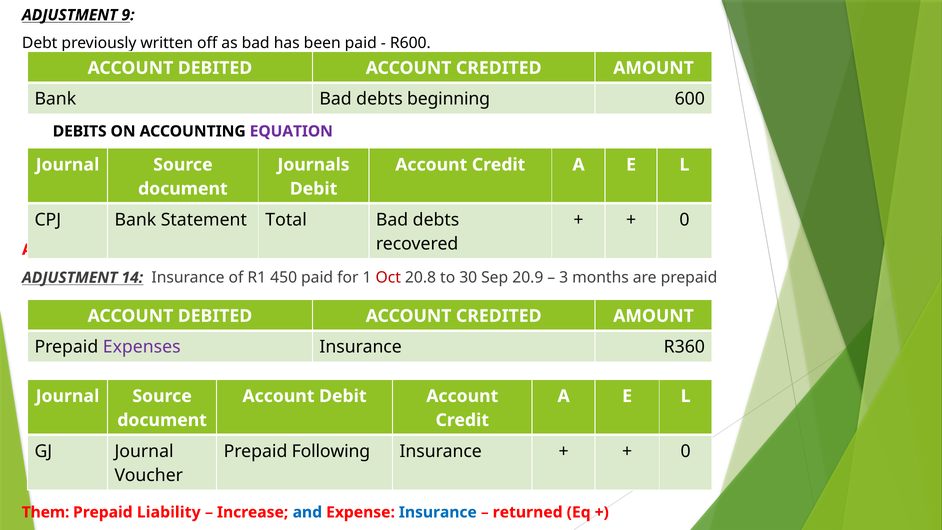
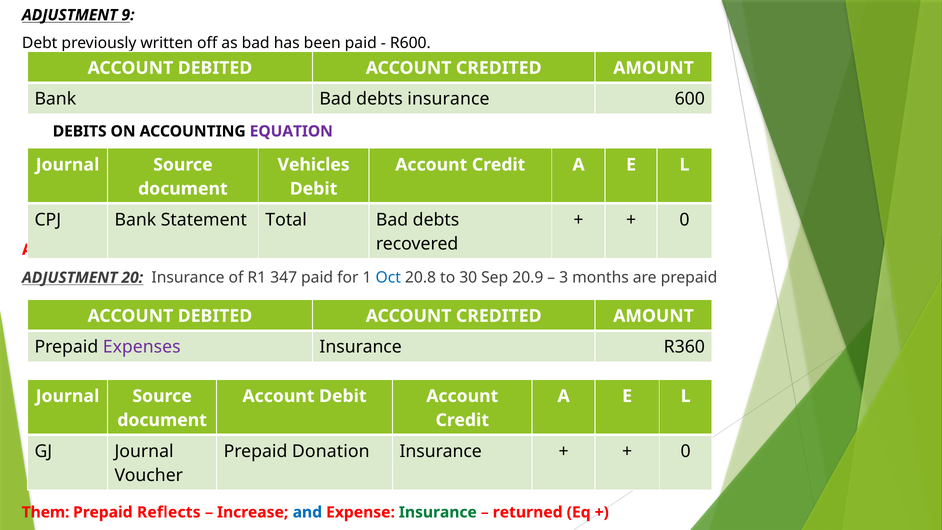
debts beginning: beginning -> insurance
Journals: Journals -> Vehicles
14: 14 -> 20
450: 450 -> 347
Oct colour: red -> blue
Following: Following -> Donation
Liability: Liability -> Reflects
Insurance at (438, 512) colour: blue -> green
